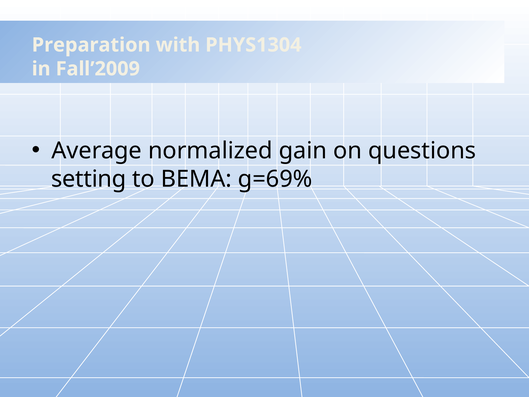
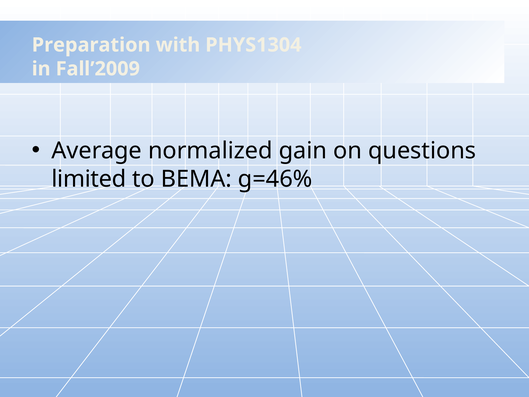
setting: setting -> limited
g=69%: g=69% -> g=46%
